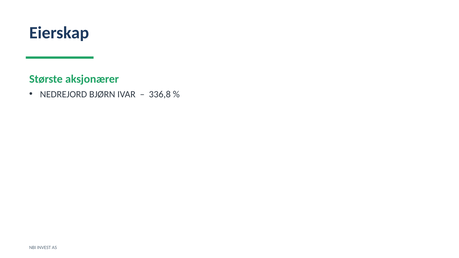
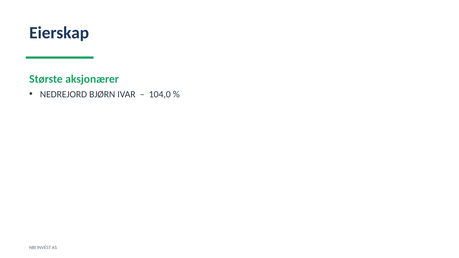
336,8: 336,8 -> 104,0
